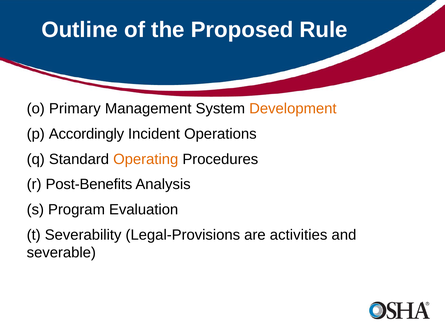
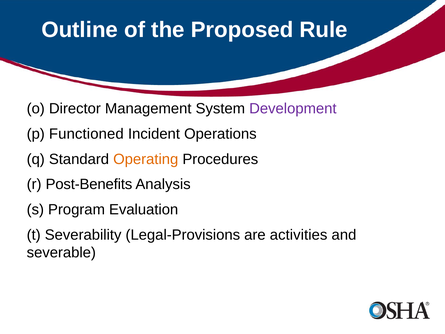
Primary: Primary -> Director
Development colour: orange -> purple
Accordingly: Accordingly -> Functioned
